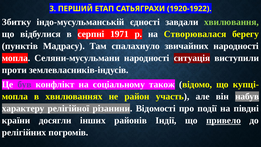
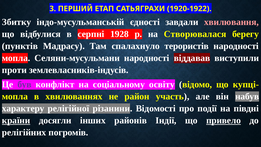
хвилювання colour: light green -> pink
1971: 1971 -> 1928
звичайних: звичайних -> терористів
ситуація: ситуація -> віддавав
також: також -> освіту
країни underline: none -> present
